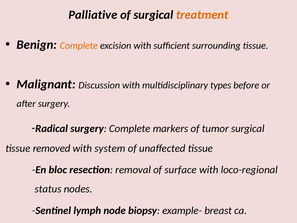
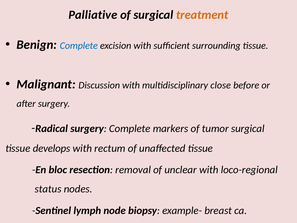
Complete at (79, 46) colour: orange -> blue
types: types -> close
removed: removed -> develops
system: system -> rectum
surface: surface -> unclear
